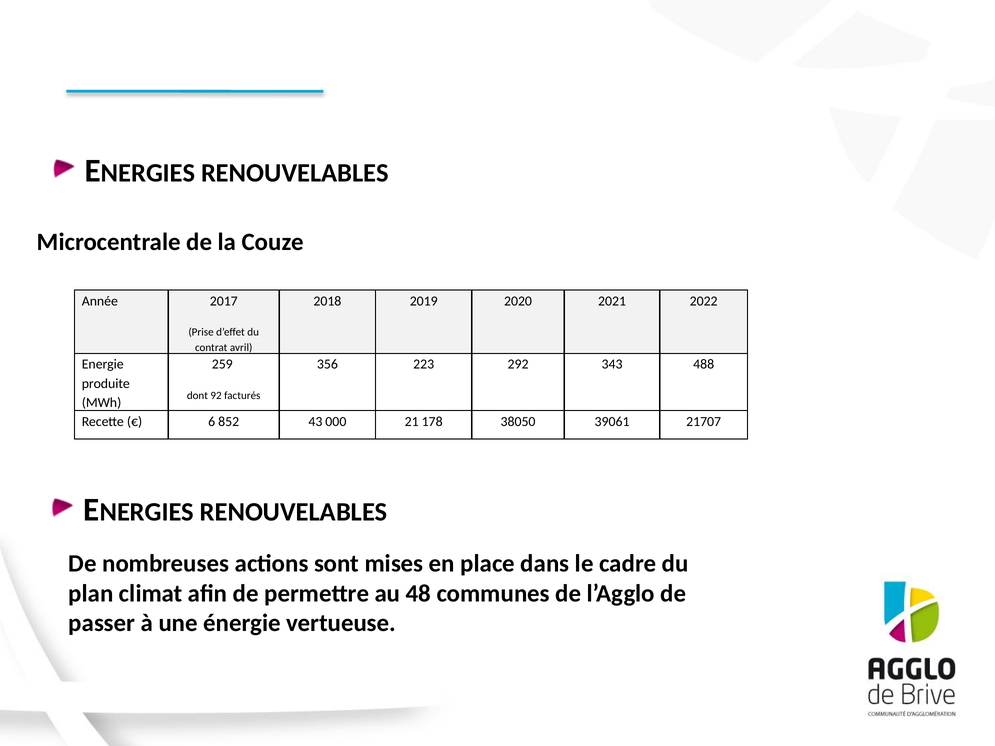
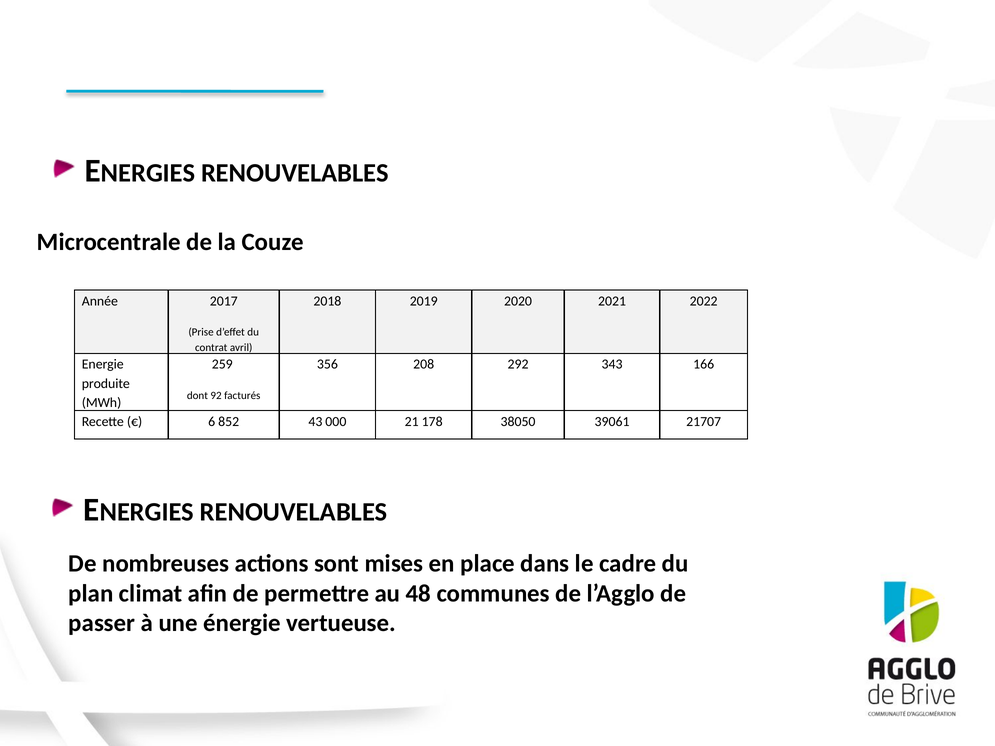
223: 223 -> 208
488: 488 -> 166
